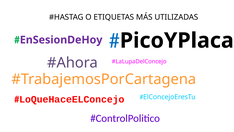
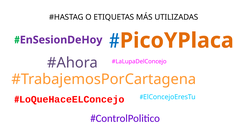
PicoYPlaca colour: black -> orange
